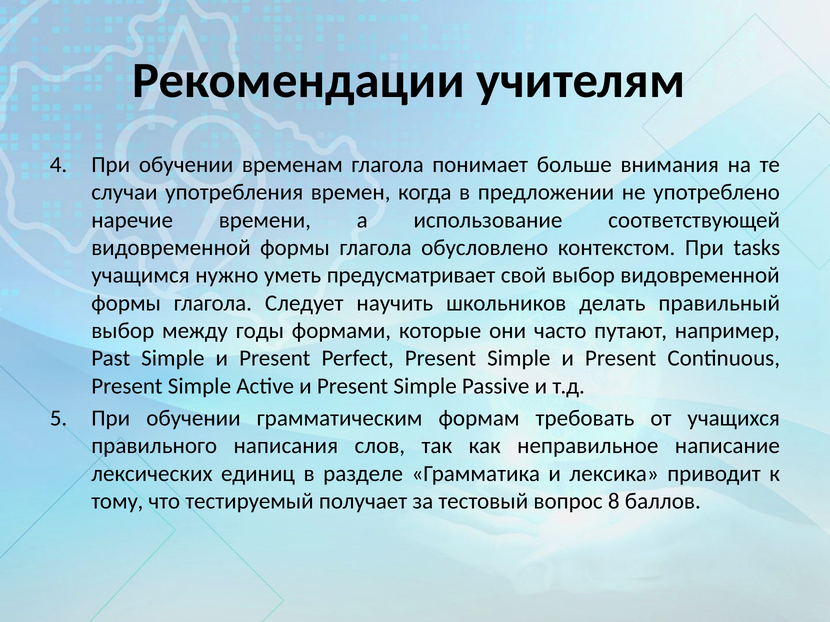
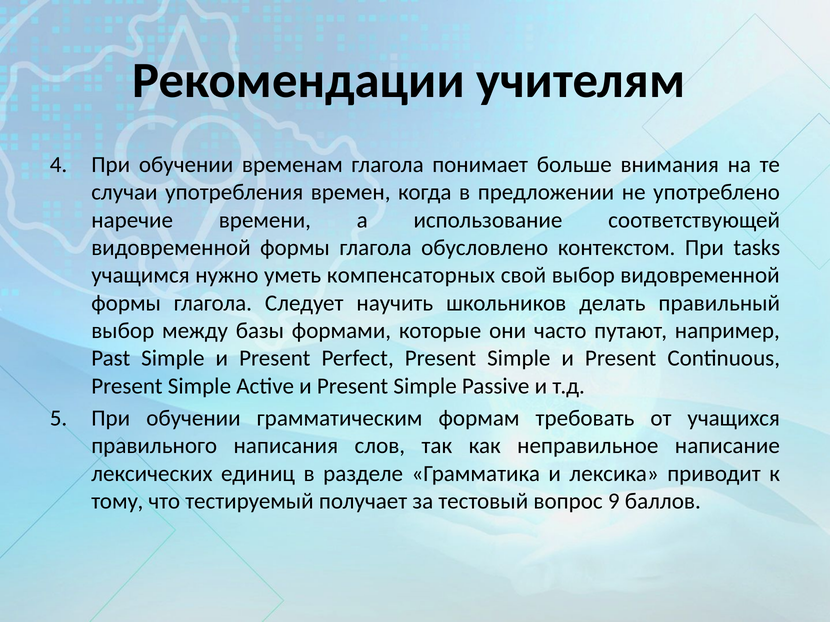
предусматривает: предусматривает -> компенсаторных
годы: годы -> базы
8: 8 -> 9
